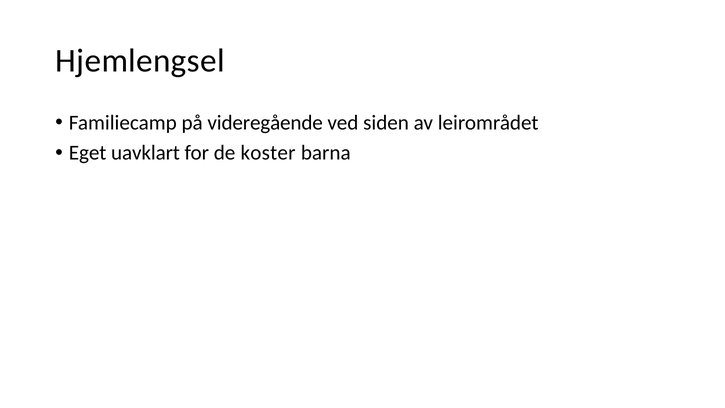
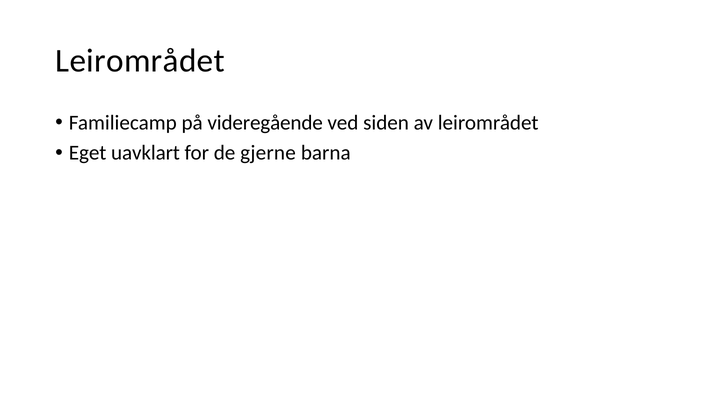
Hjemlengsel at (140, 61): Hjemlengsel -> Leirområdet
koster: koster -> gjerne
